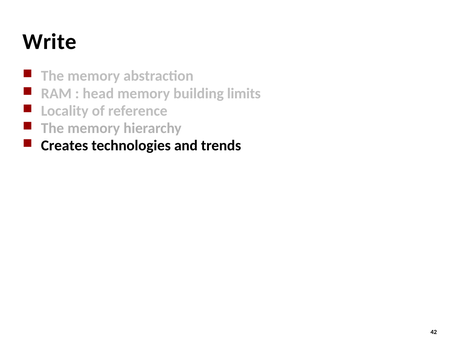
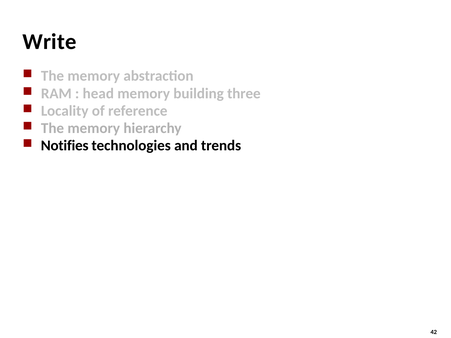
limits: limits -> three
Creates: Creates -> Notifies
